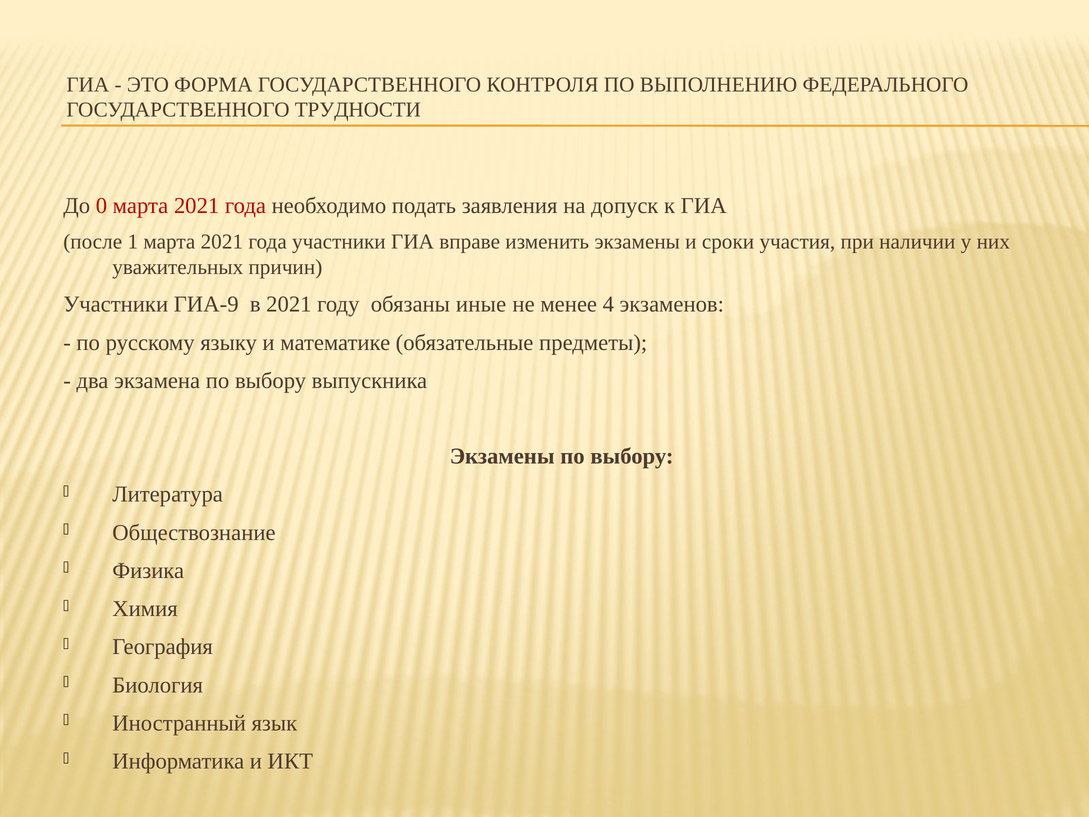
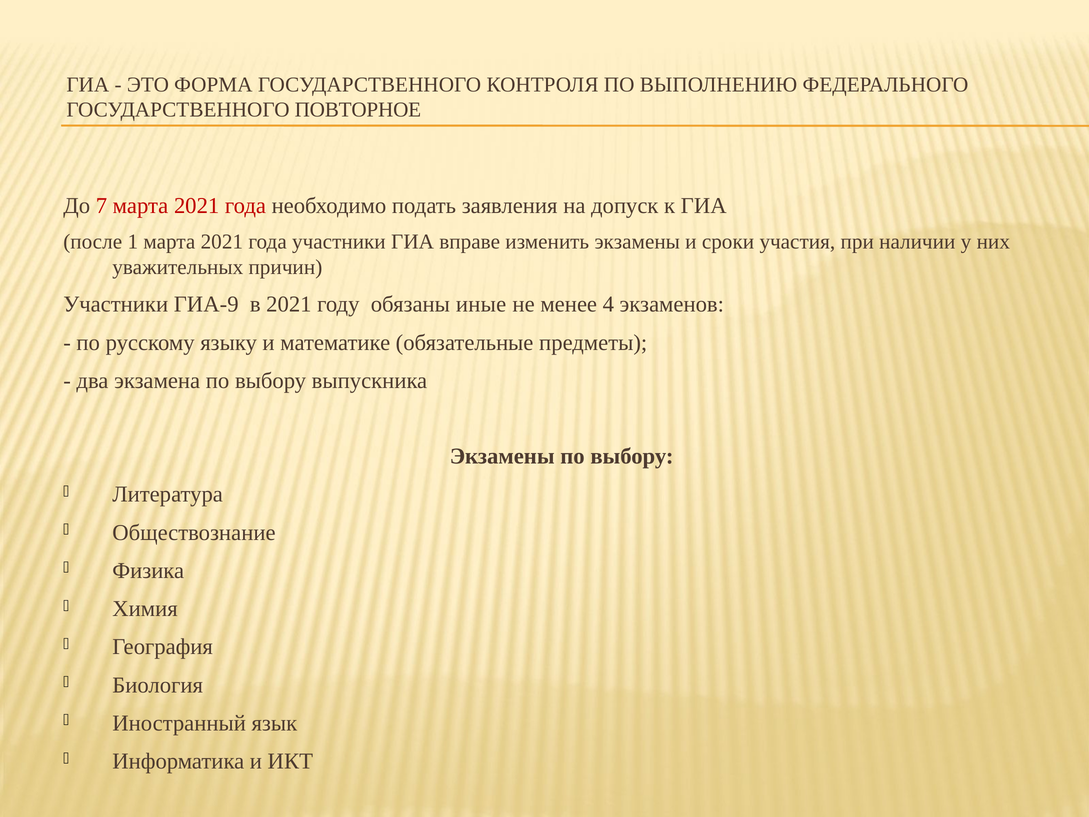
ТРУДНОСТИ: ТРУДНОСТИ -> ПОВТОРНОЕ
0: 0 -> 7
